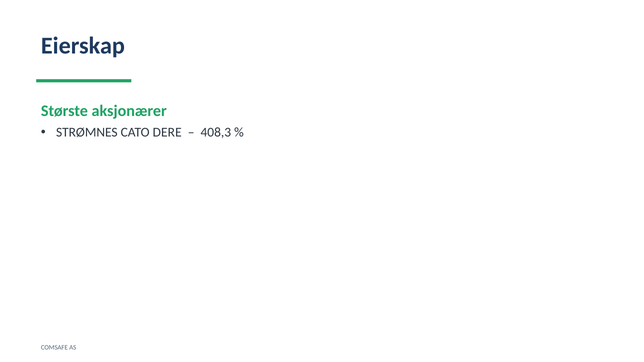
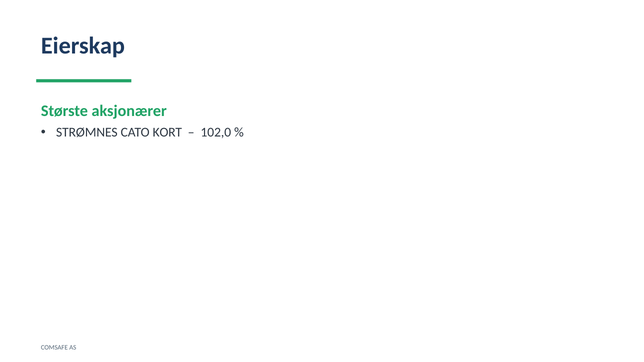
DERE: DERE -> KORT
408,3: 408,3 -> 102,0
